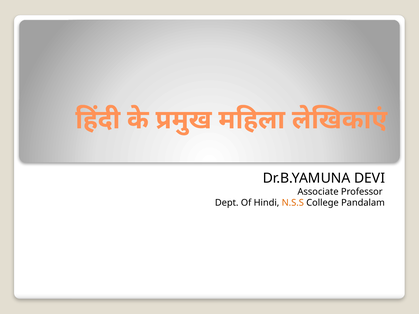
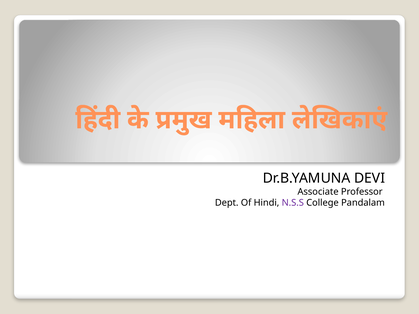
N.S.S colour: orange -> purple
